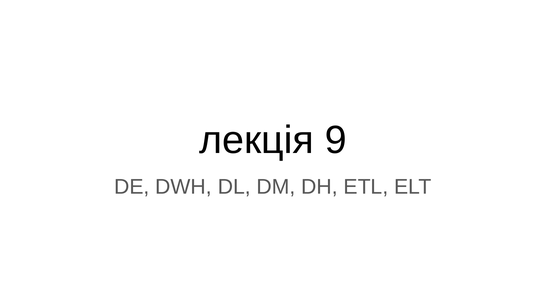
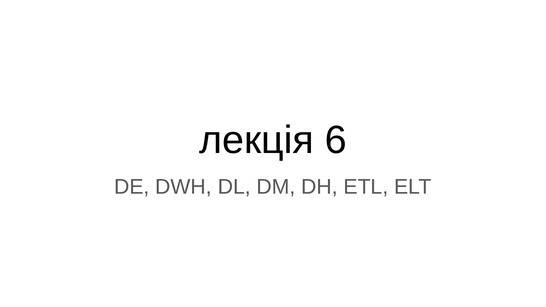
9: 9 -> 6
